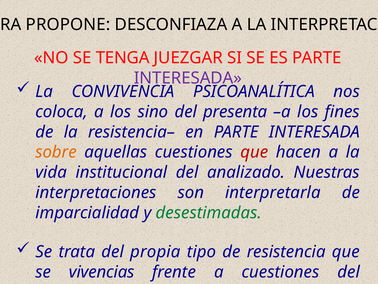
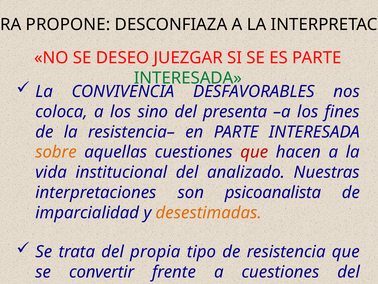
TENGA: TENGA -> DESEO
INTERESADA at (188, 78) colour: purple -> green
PSICOANALÍTICA: PSICOANALÍTICA -> DESFAVORABLES
interpretarla: interpretarla -> psicoanalista
desestimadas colour: green -> orange
vivencias: vivencias -> convertir
